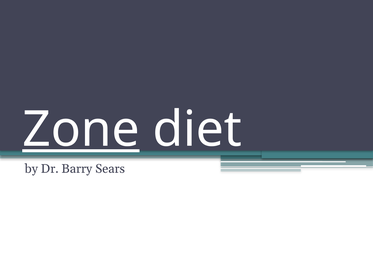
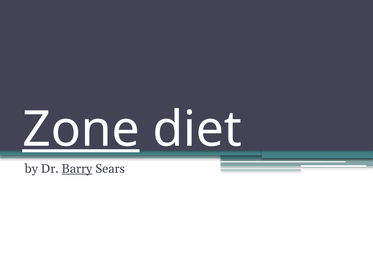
Barry underline: none -> present
